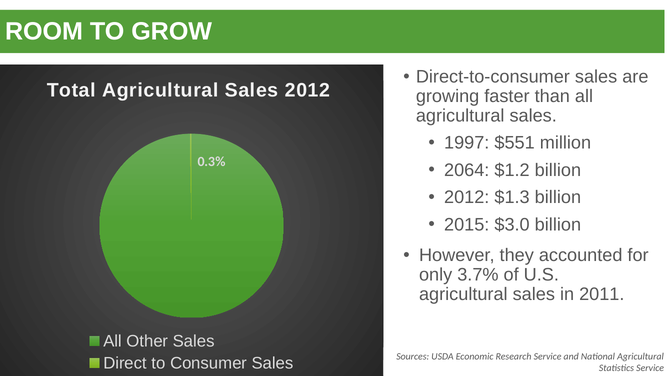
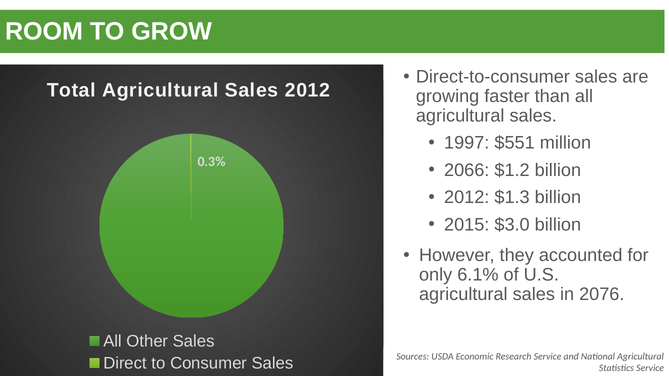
2064: 2064 -> 2066
3.7%: 3.7% -> 6.1%
2011: 2011 -> 2076
